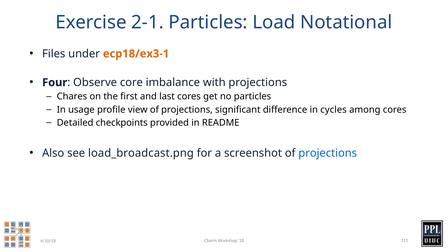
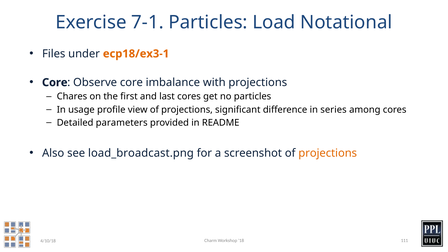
2-1: 2-1 -> 7-1
Four at (55, 82): Four -> Core
cycles: cycles -> series
checkpoints: checkpoints -> parameters
projections at (328, 153) colour: blue -> orange
